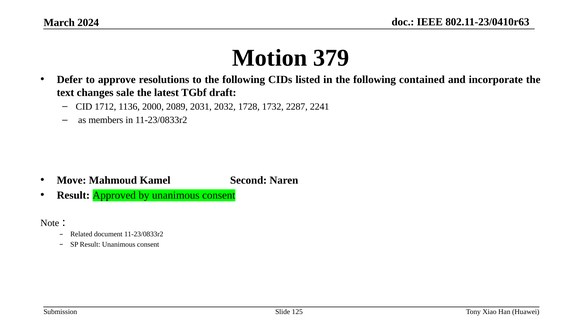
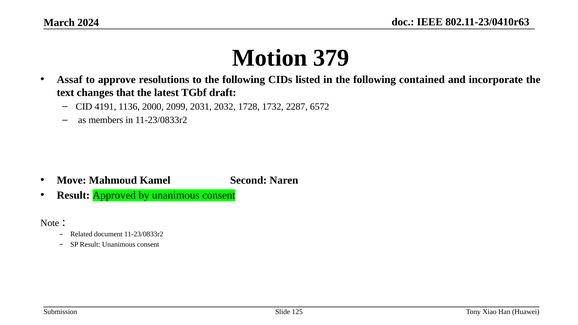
Defer: Defer -> Assaf
sale: sale -> that
1712: 1712 -> 4191
2089: 2089 -> 2099
2241: 2241 -> 6572
